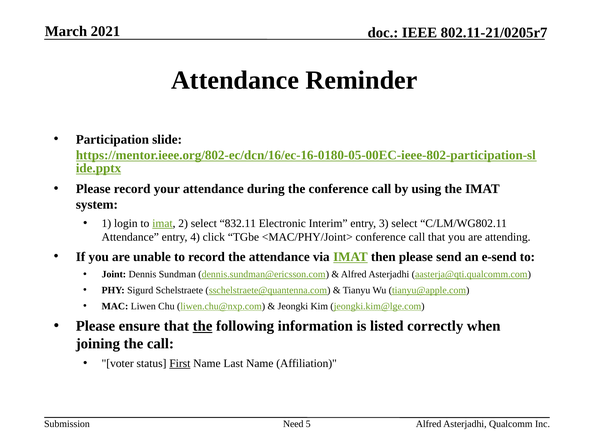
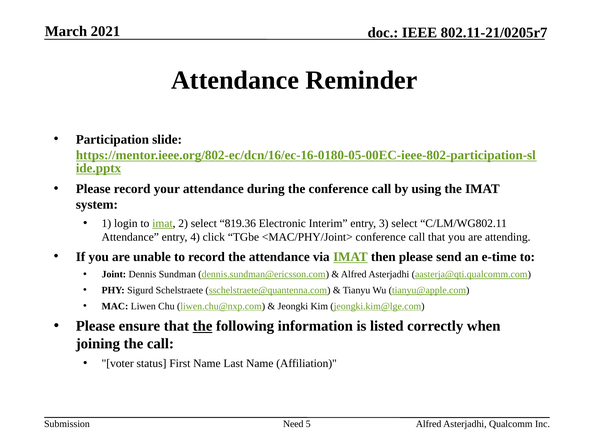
832.11: 832.11 -> 819.36
e-send: e-send -> e-time
First underline: present -> none
